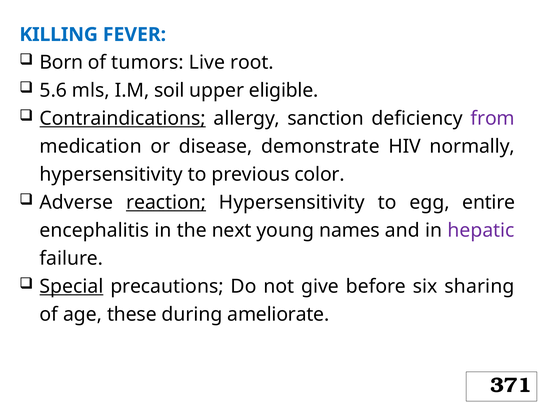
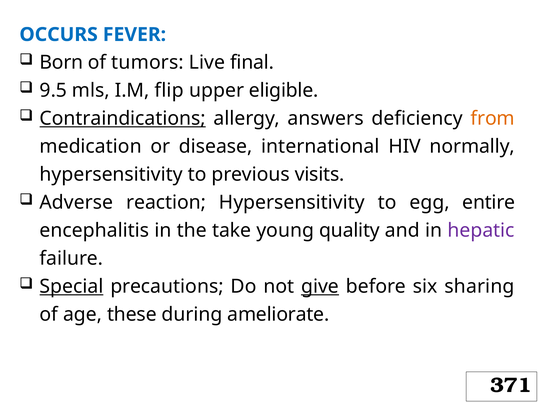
KILLING: KILLING -> OCCURS
root: root -> final
5.6: 5.6 -> 9.5
soil: soil -> flip
sanction: sanction -> answers
from colour: purple -> orange
demonstrate: demonstrate -> international
color: color -> visits
reaction underline: present -> none
next: next -> take
names: names -> quality
give underline: none -> present
